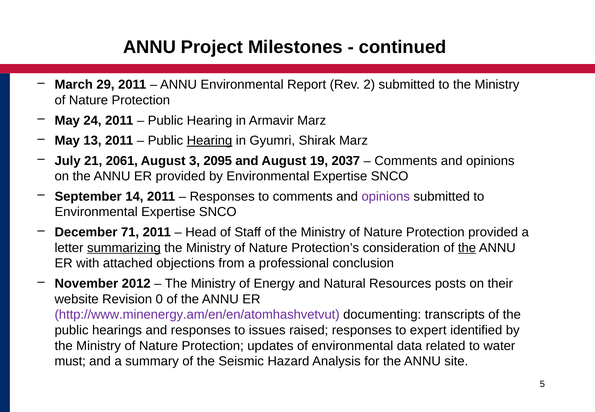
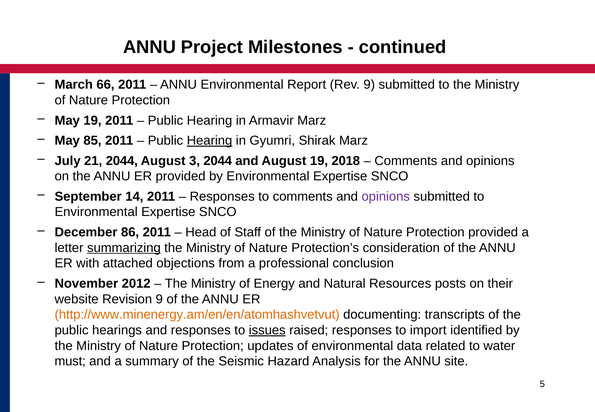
29: 29 -> 66
Rev 2: 2 -> 9
May 24: 24 -> 19
13: 13 -> 85
21 2061: 2061 -> 2044
3 2095: 2095 -> 2044
2037: 2037 -> 2018
71: 71 -> 86
the at (467, 248) underline: present -> none
Revision 0: 0 -> 9
http://www.minenergy.am/en/en/atomhashvetvut colour: purple -> orange
issues underline: none -> present
expert: expert -> import
